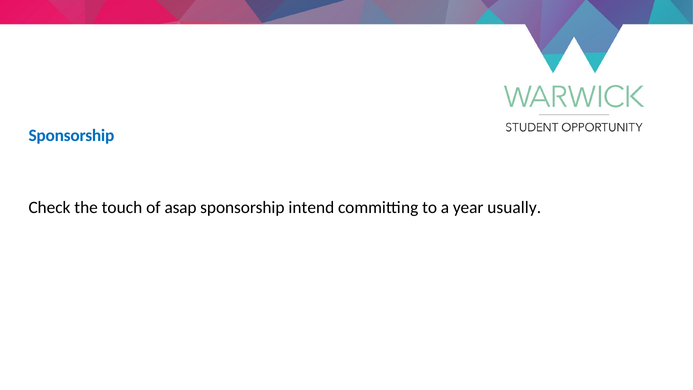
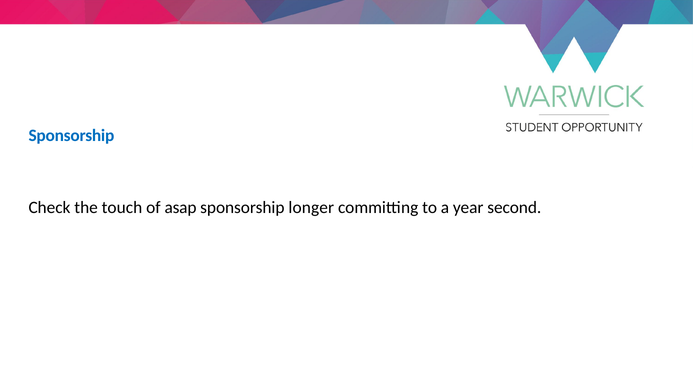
intend: intend -> longer
usually: usually -> second
